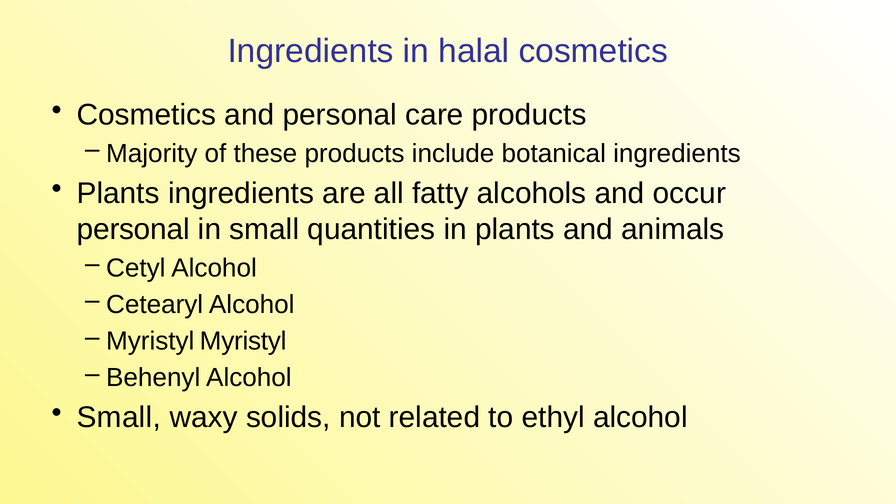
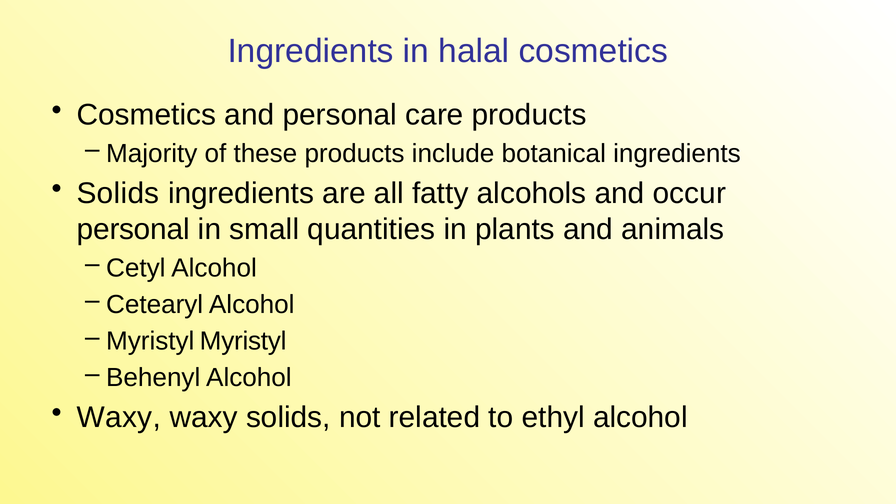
Plants at (118, 193): Plants -> Solids
Small at (119, 418): Small -> Waxy
